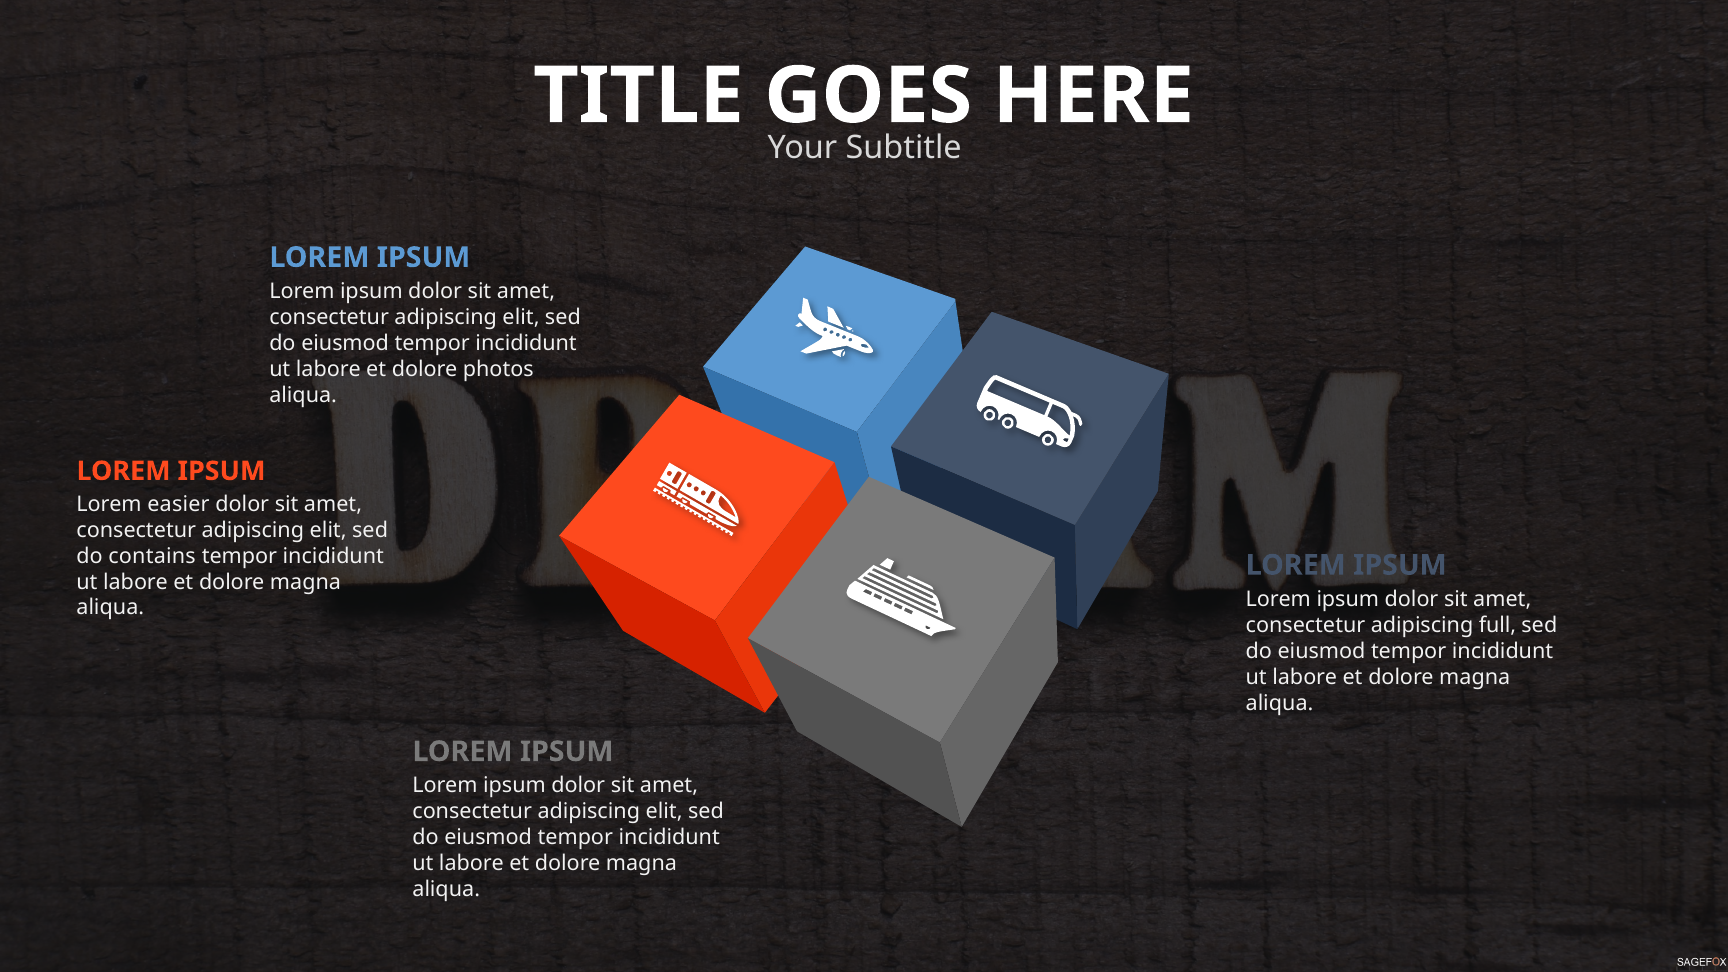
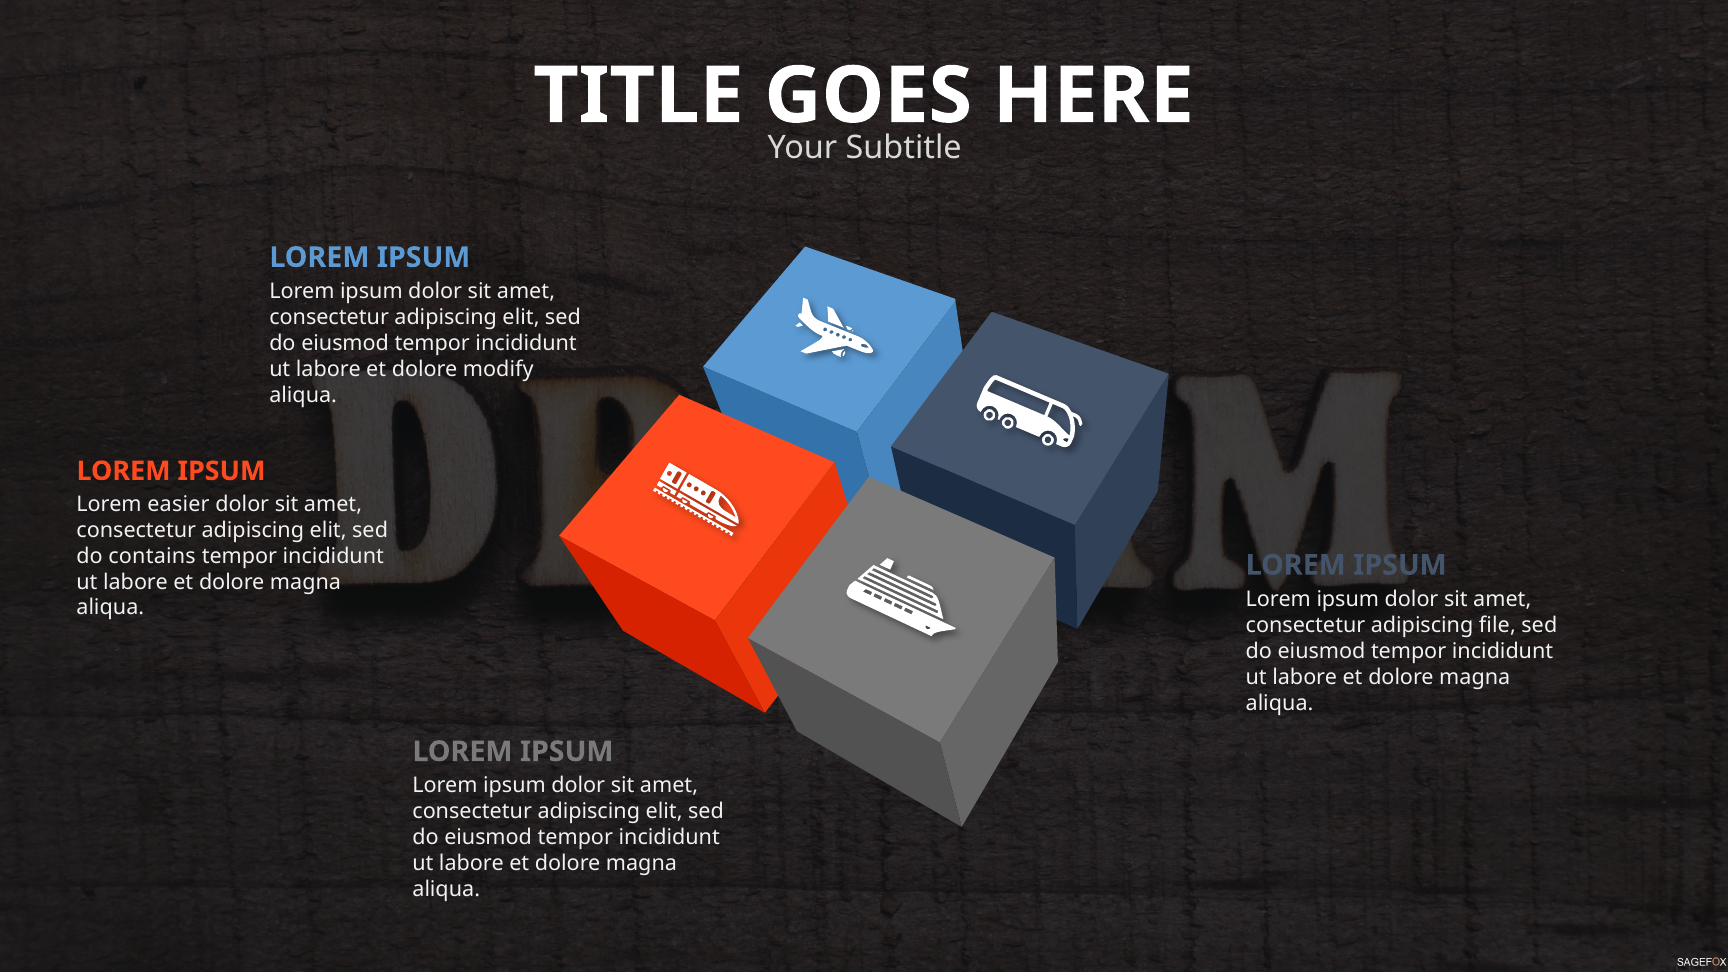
photos: photos -> modify
full: full -> file
